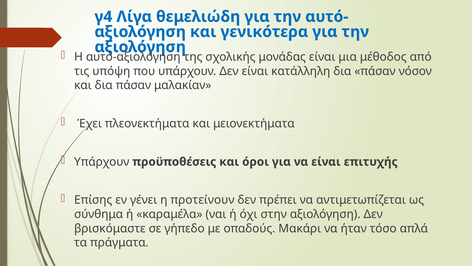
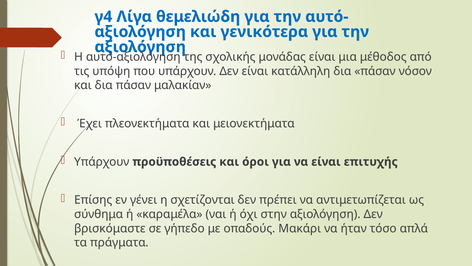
προτείνουν: προτείνουν -> σχετίζονται
